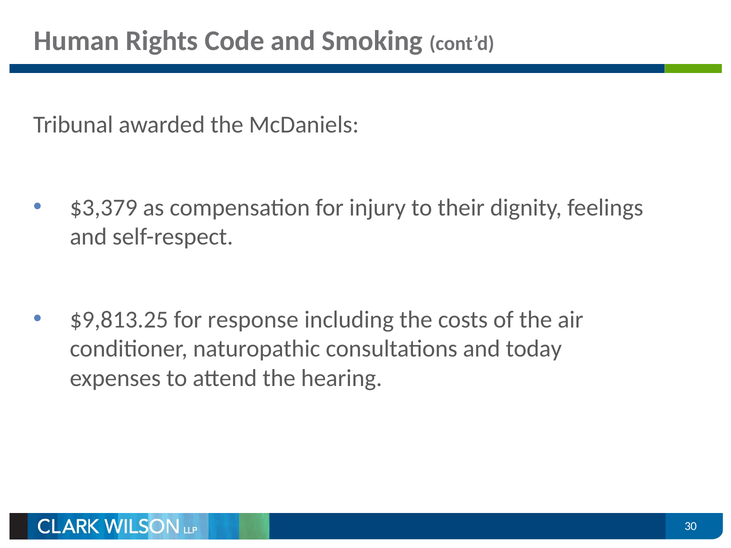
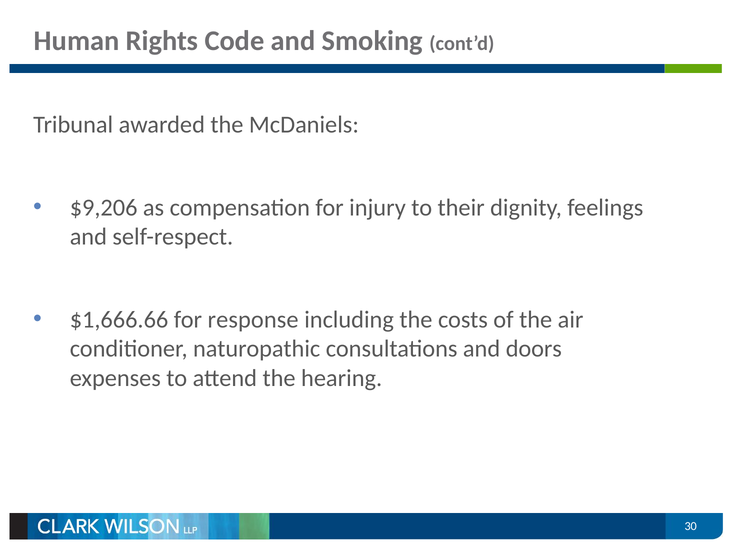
$3,379: $3,379 -> $9,206
$9,813.25: $9,813.25 -> $1,666.66
today: today -> doors
